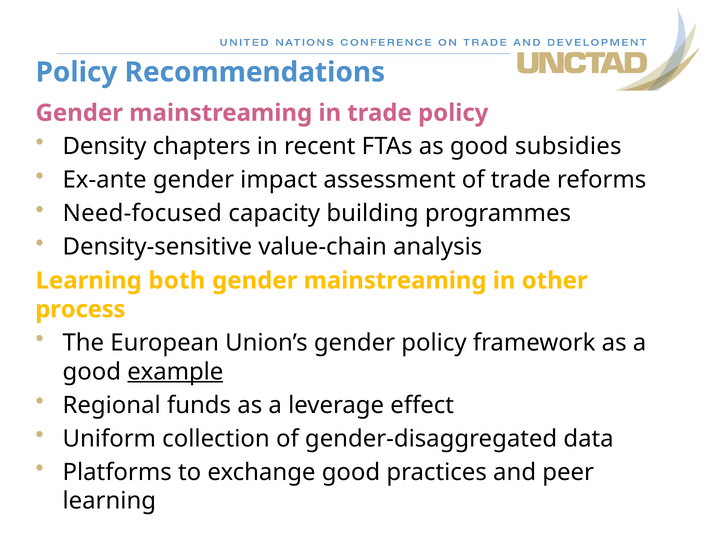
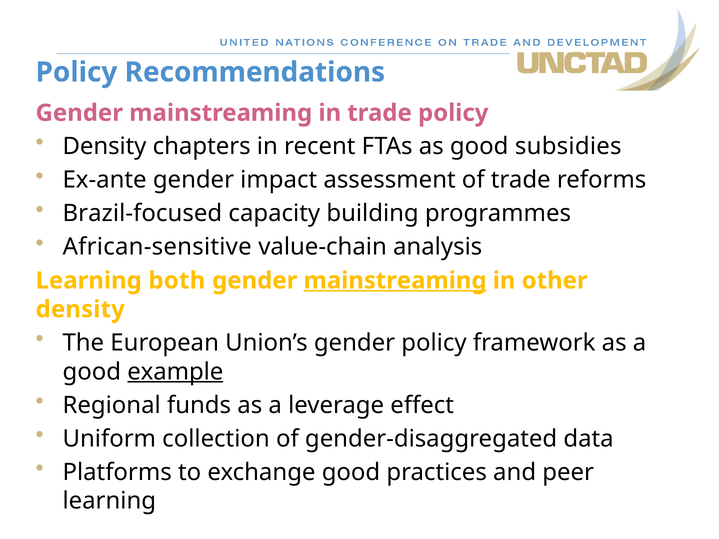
Need-focused: Need-focused -> Brazil-focused
Density-sensitive: Density-sensitive -> African-sensitive
mainstreaming at (395, 281) underline: none -> present
process at (80, 309): process -> density
